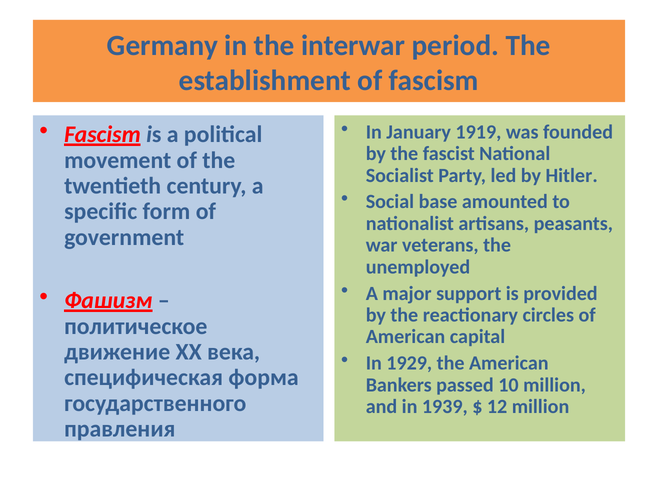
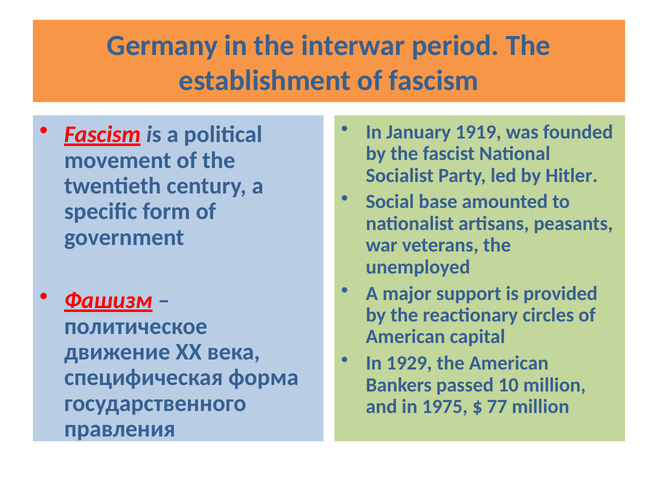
1939: 1939 -> 1975
12: 12 -> 77
